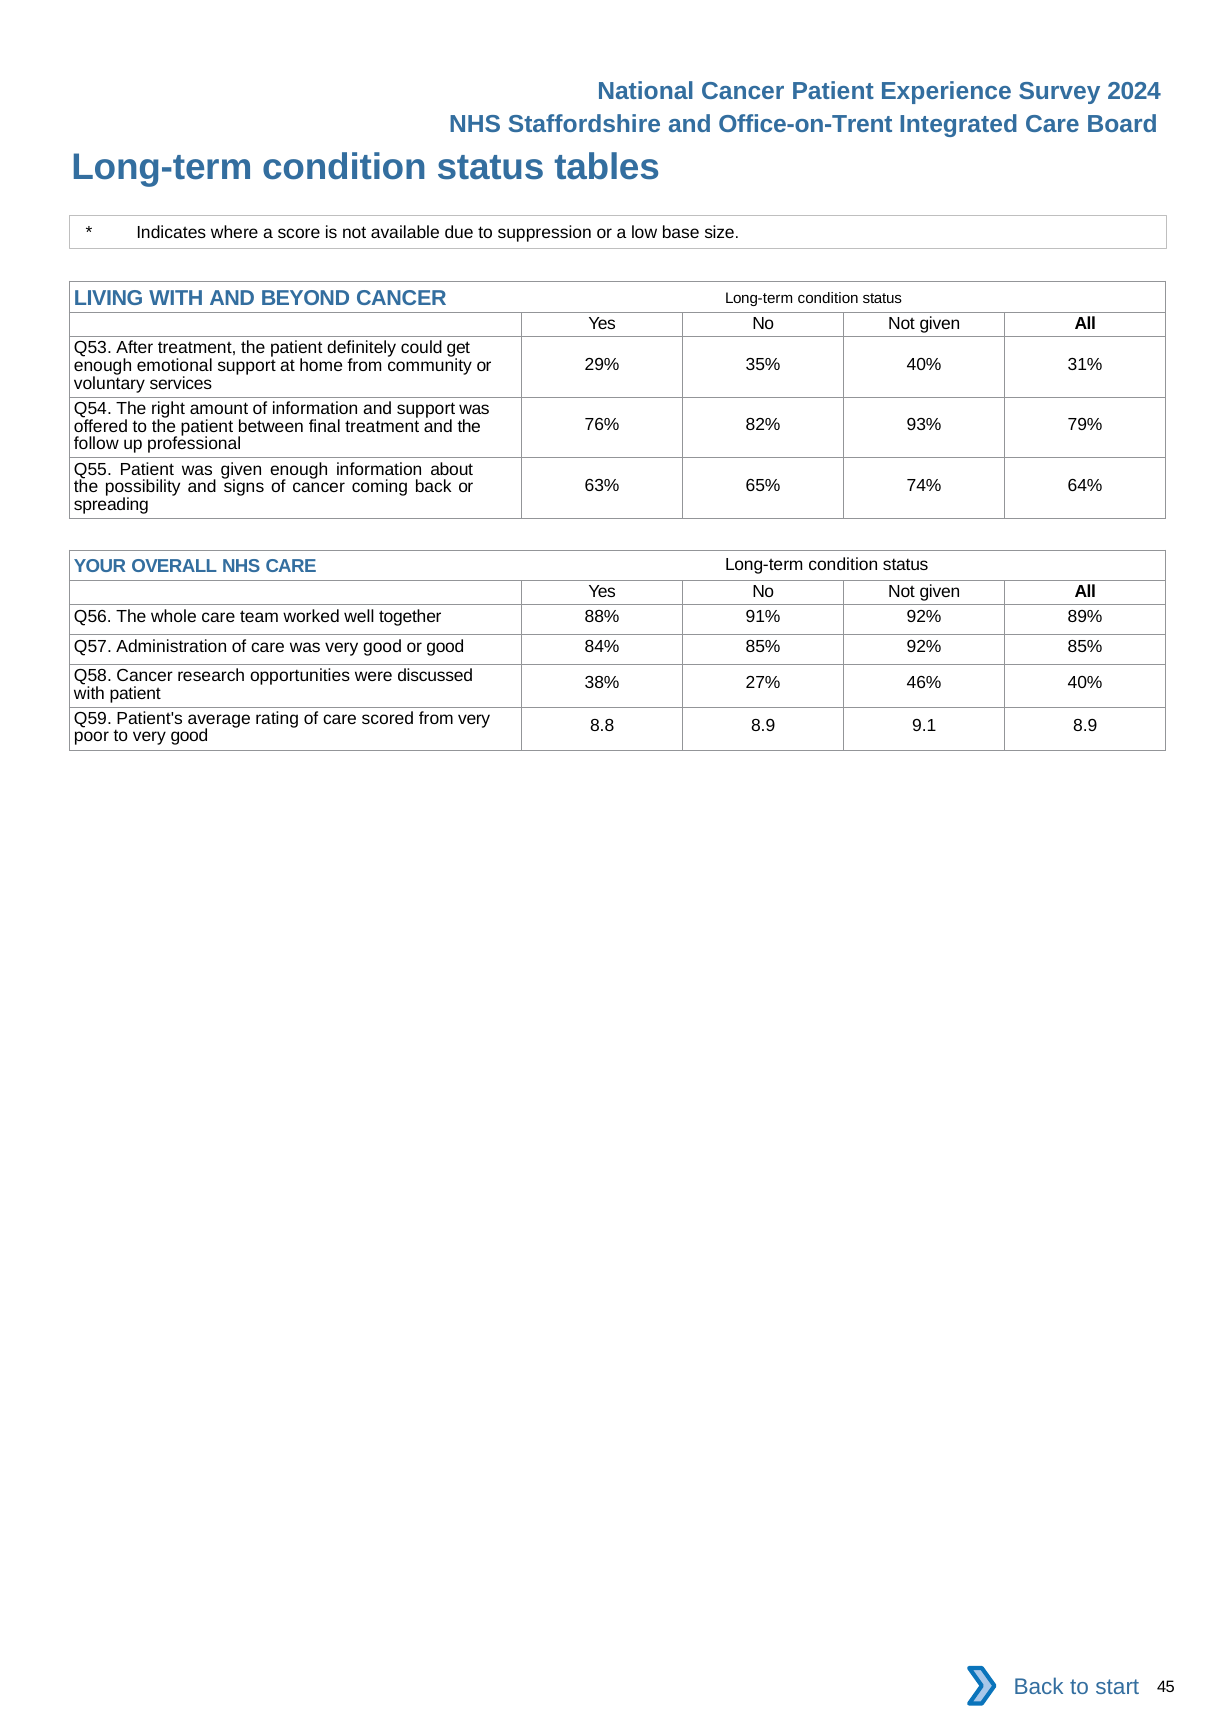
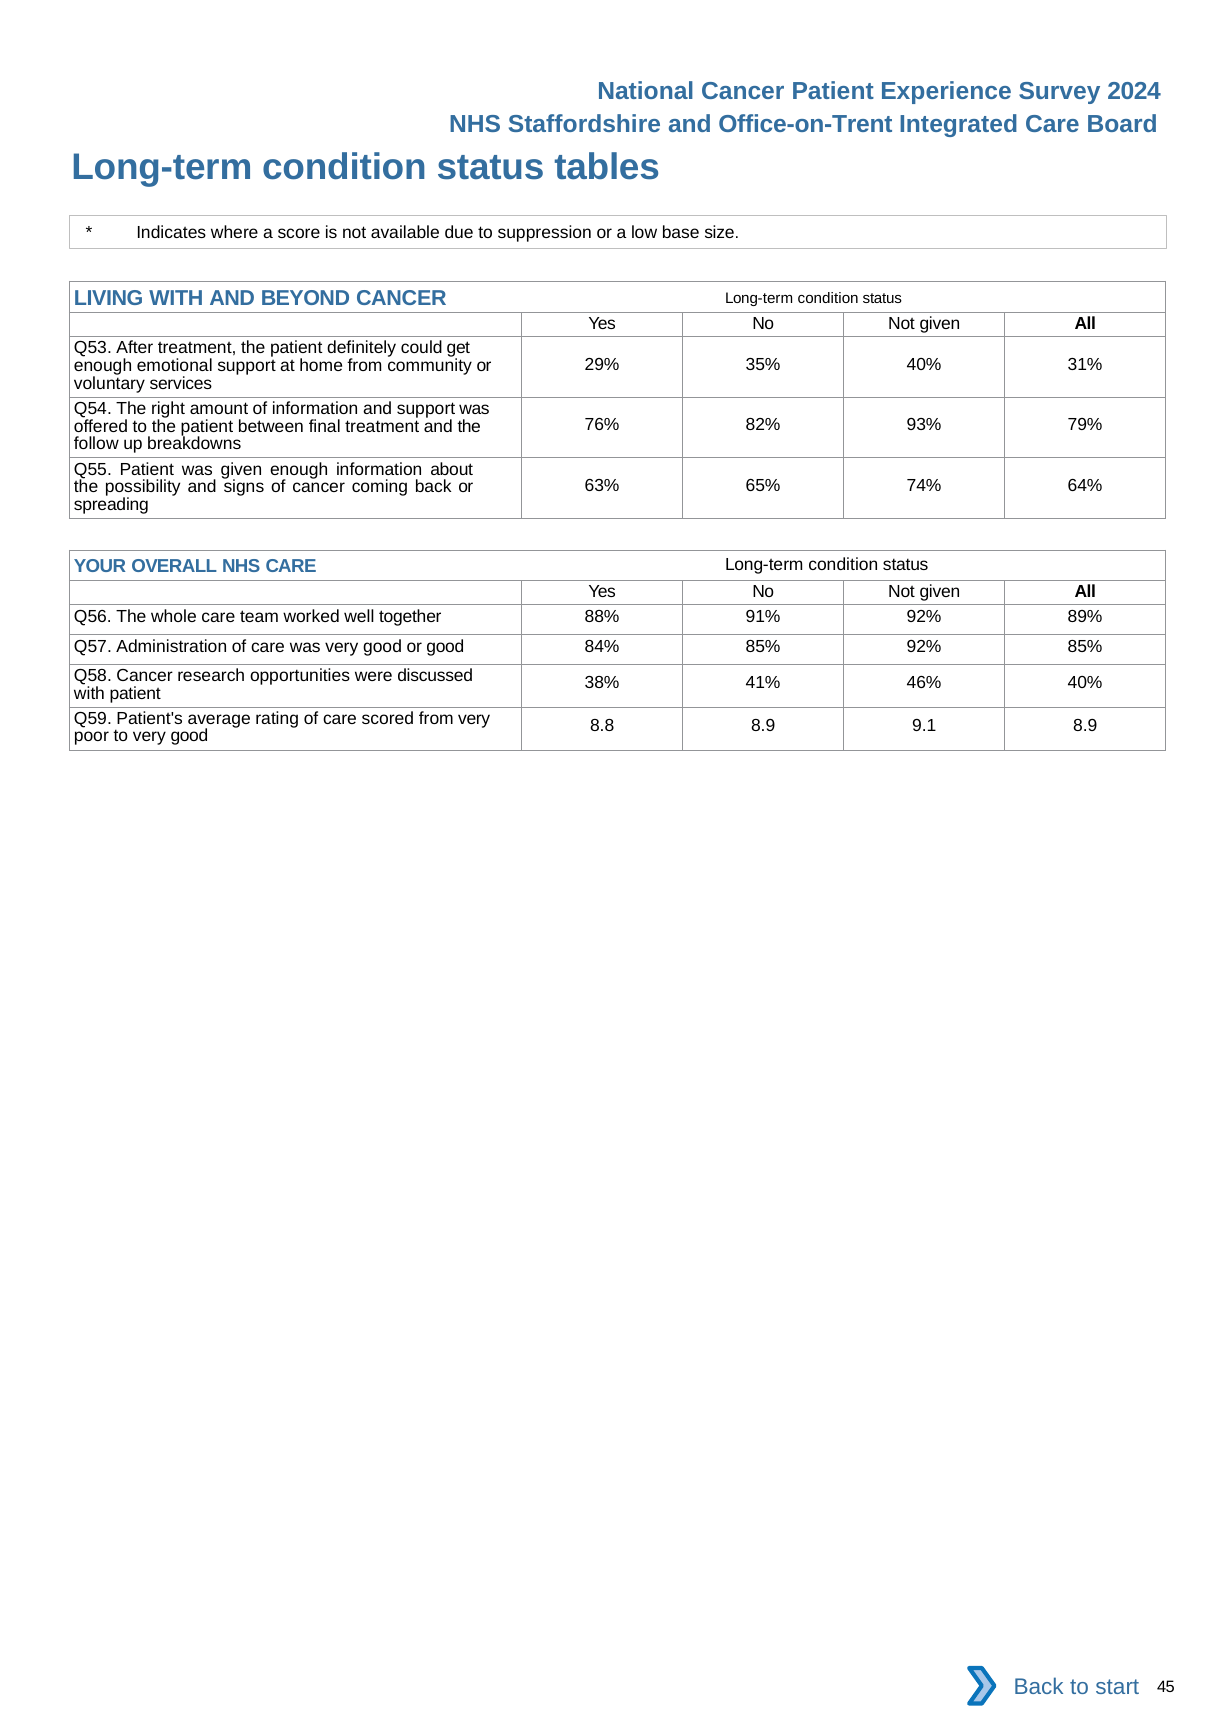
professional: professional -> breakdowns
27%: 27% -> 41%
